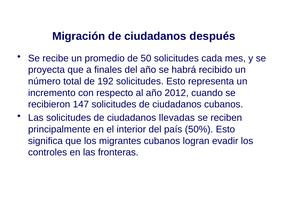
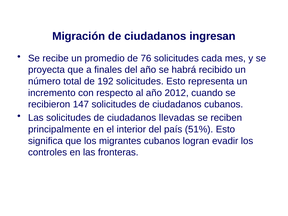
después: después -> ingresan
50: 50 -> 76
50%: 50% -> 51%
